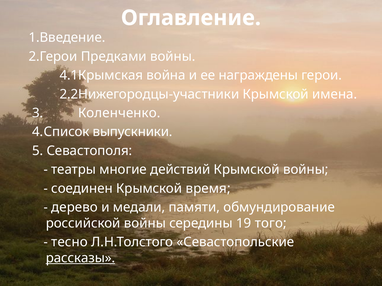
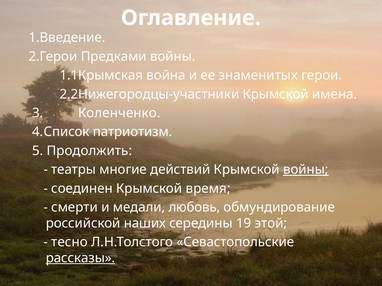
4.1Крымская: 4.1Крымская -> 1.1Крымская
награждены: награждены -> знаменитых
выпускники: выпускники -> патриотизм
Севастополя: Севастополя -> Продолжить
войны at (306, 170) underline: none -> present
дерево: дерево -> смерти
памяти: памяти -> любовь
российской войны: войны -> наших
того: того -> этой
